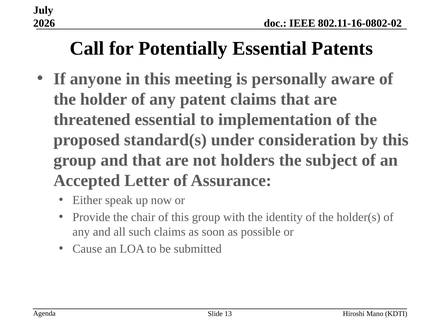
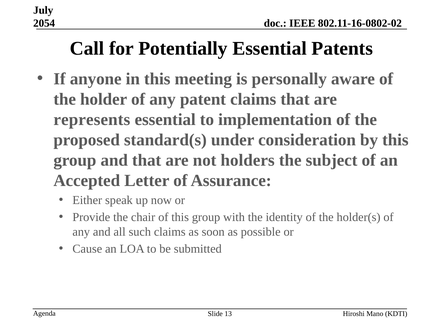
2026: 2026 -> 2054
threatened: threatened -> represents
